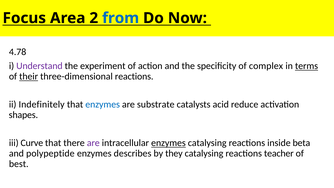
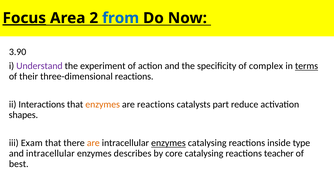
Focus underline: none -> present
4.78: 4.78 -> 3.90
their underline: present -> none
Indefinitely: Indefinitely -> Interactions
enzymes at (103, 104) colour: blue -> orange
are substrate: substrate -> reactions
acid: acid -> part
Curve: Curve -> Exam
are at (93, 143) colour: purple -> orange
beta: beta -> type
and polypeptide: polypeptide -> intracellular
they: they -> core
